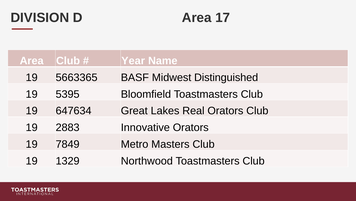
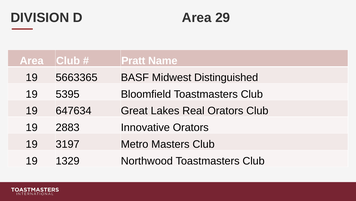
17: 17 -> 29
Year: Year -> Pratt
7849: 7849 -> 3197
